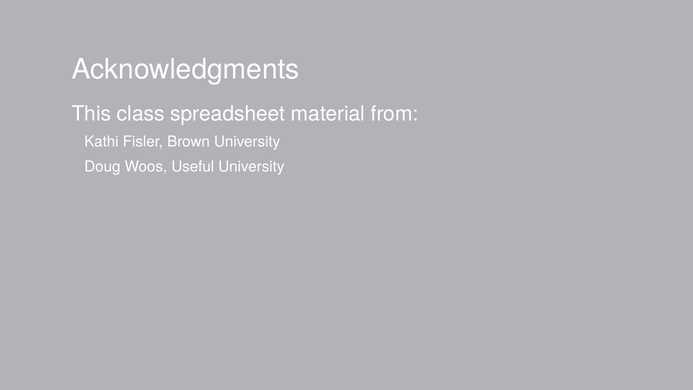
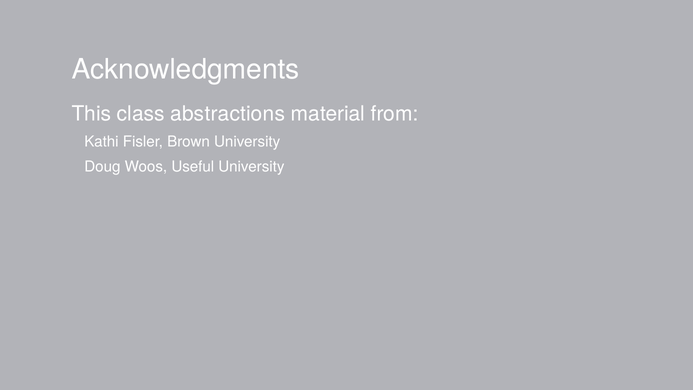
spreadsheet: spreadsheet -> abstractions
